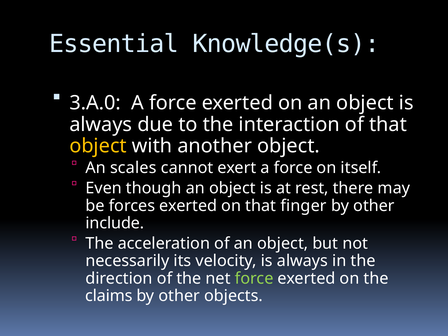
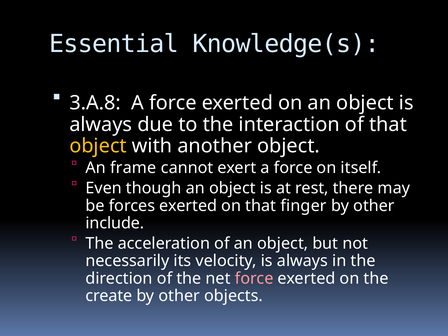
3.A.0: 3.A.0 -> 3.A.8
scales: scales -> frame
force at (254, 278) colour: light green -> pink
claims: claims -> create
